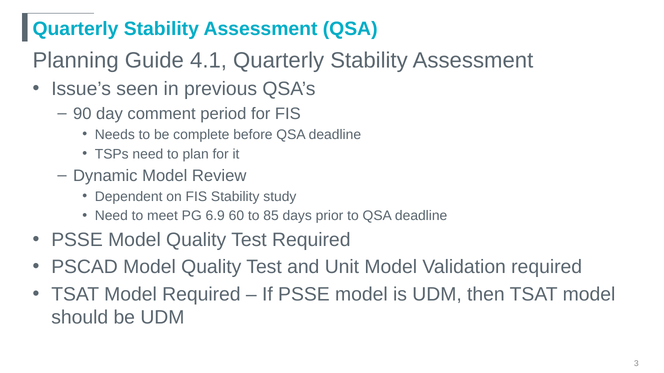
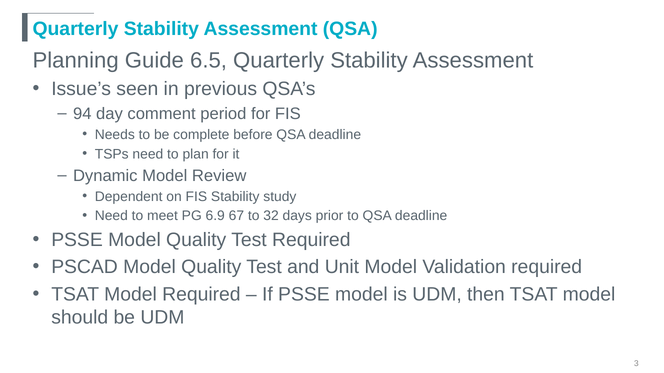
4.1: 4.1 -> 6.5
90: 90 -> 94
60: 60 -> 67
85: 85 -> 32
